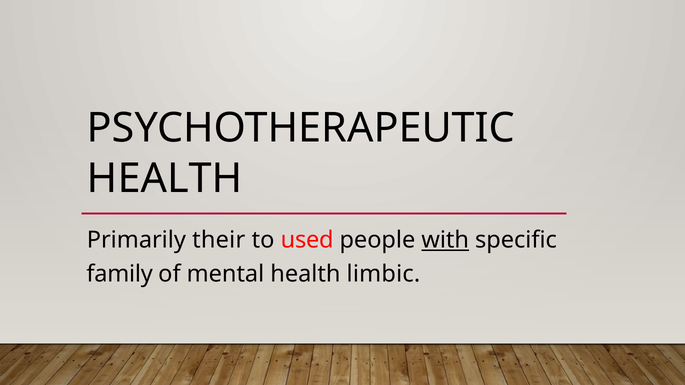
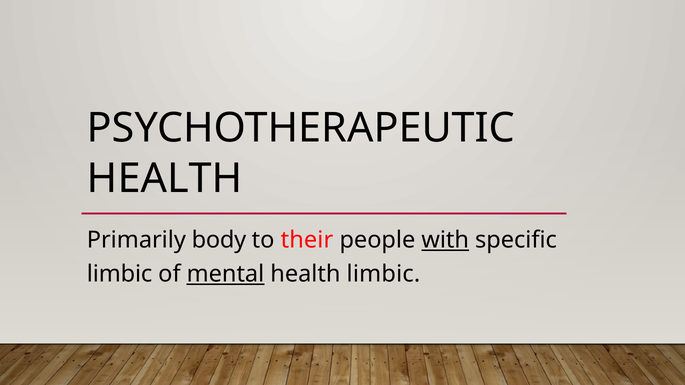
their: their -> body
used: used -> their
family at (120, 274): family -> limbic
mental underline: none -> present
